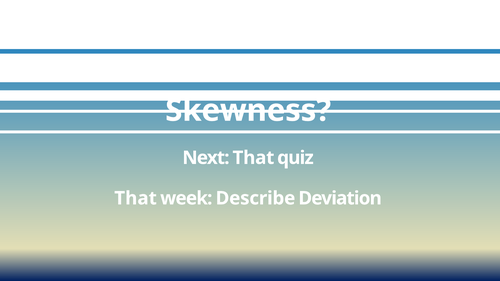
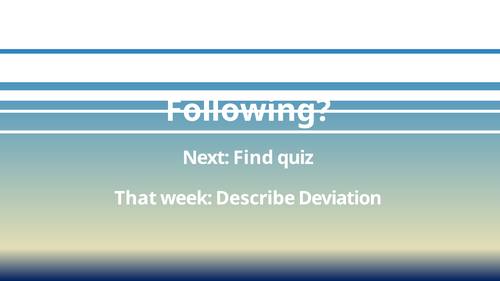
Skewness: Skewness -> Following
Next That: That -> Find
